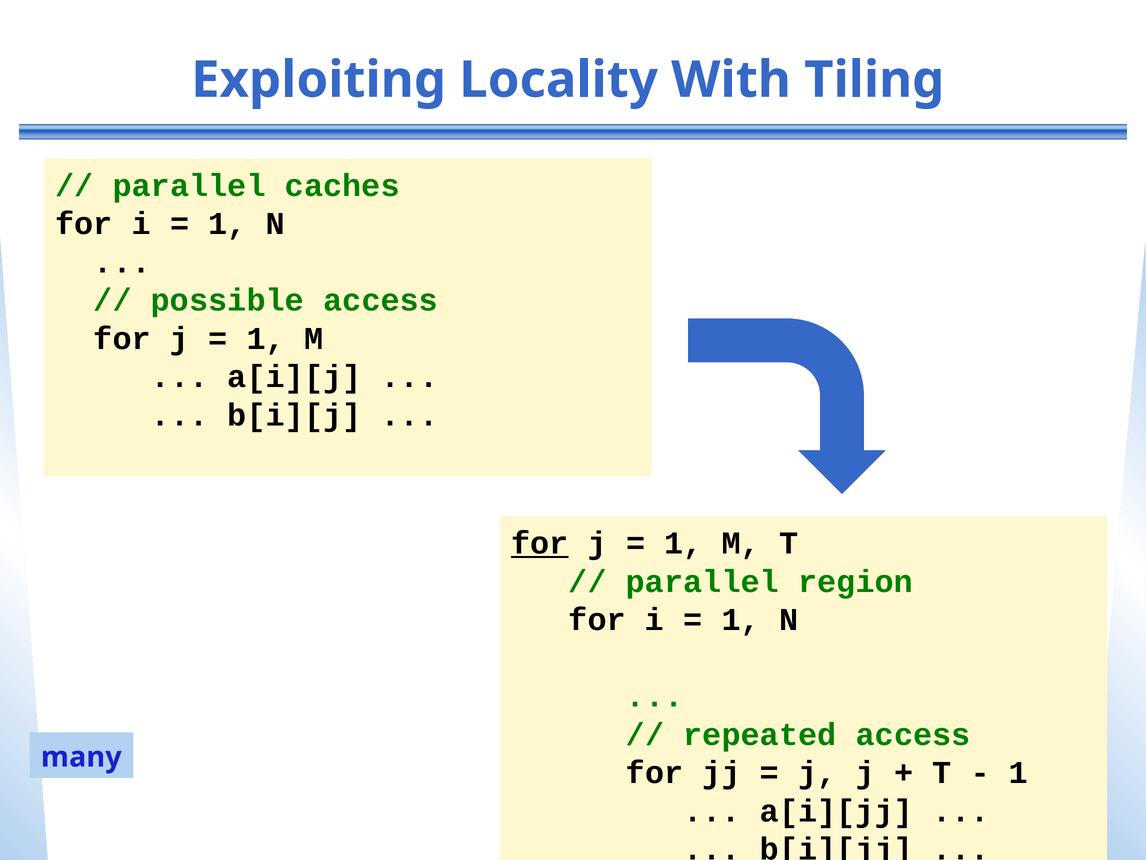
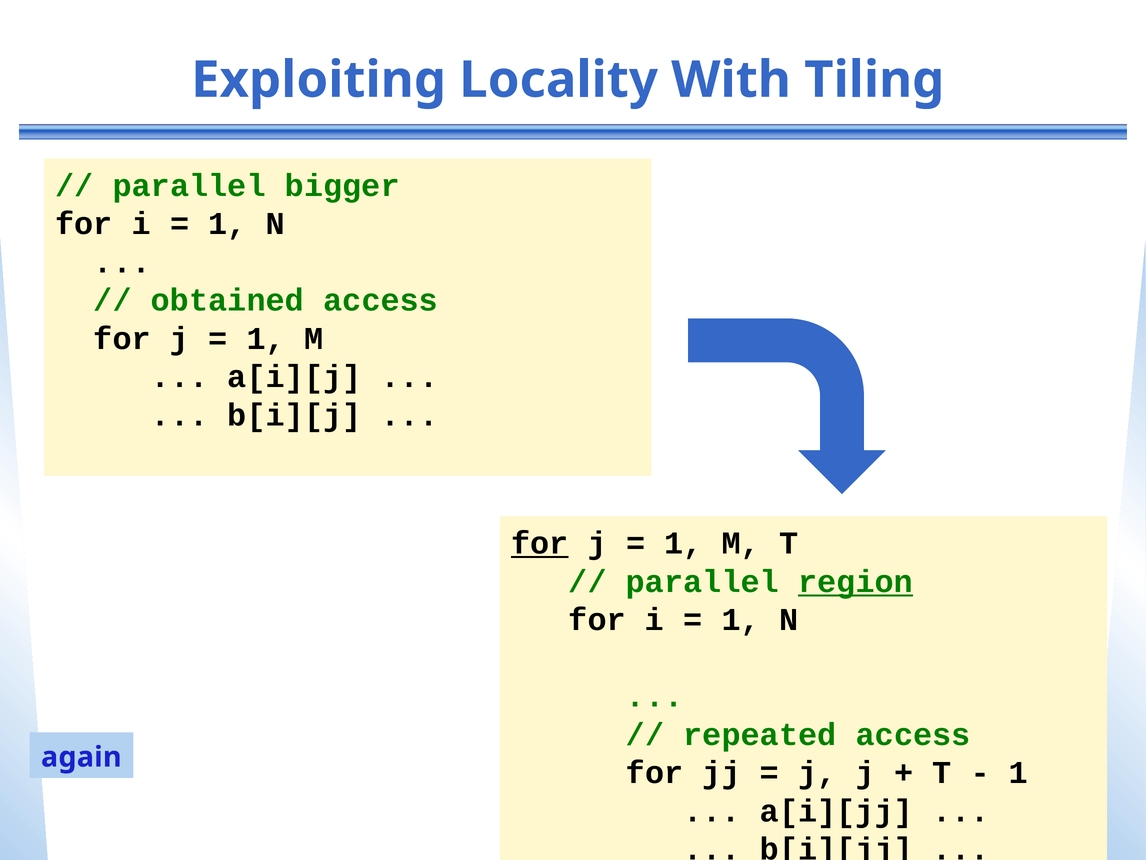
caches: caches -> bigger
possible: possible -> obtained
region underline: none -> present
many: many -> again
